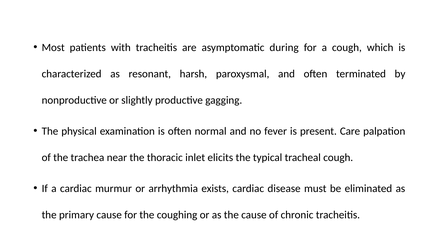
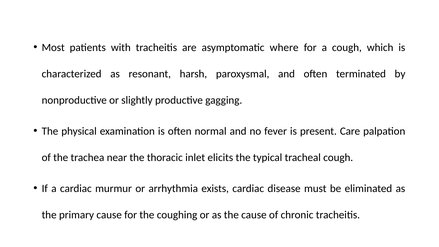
during: during -> where
